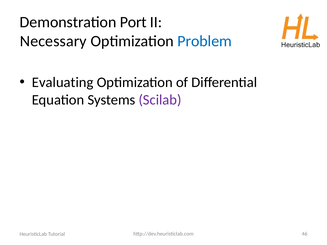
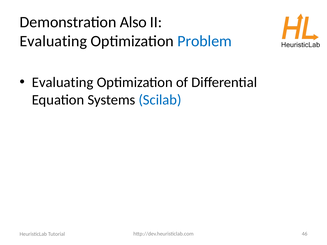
Port: Port -> Also
Necessary at (53, 41): Necessary -> Evaluating
Scilab colour: purple -> blue
